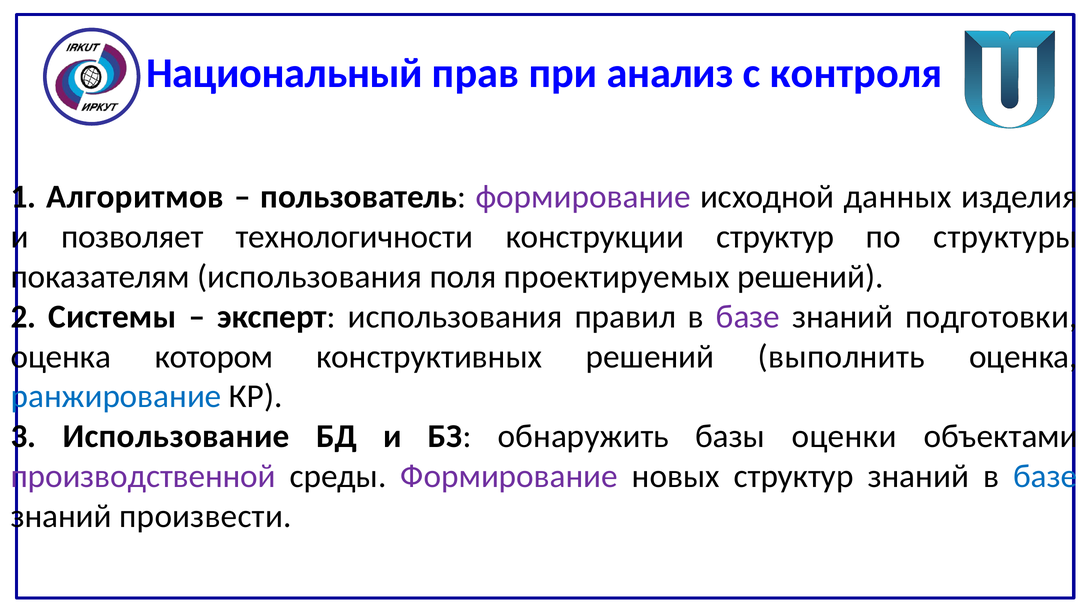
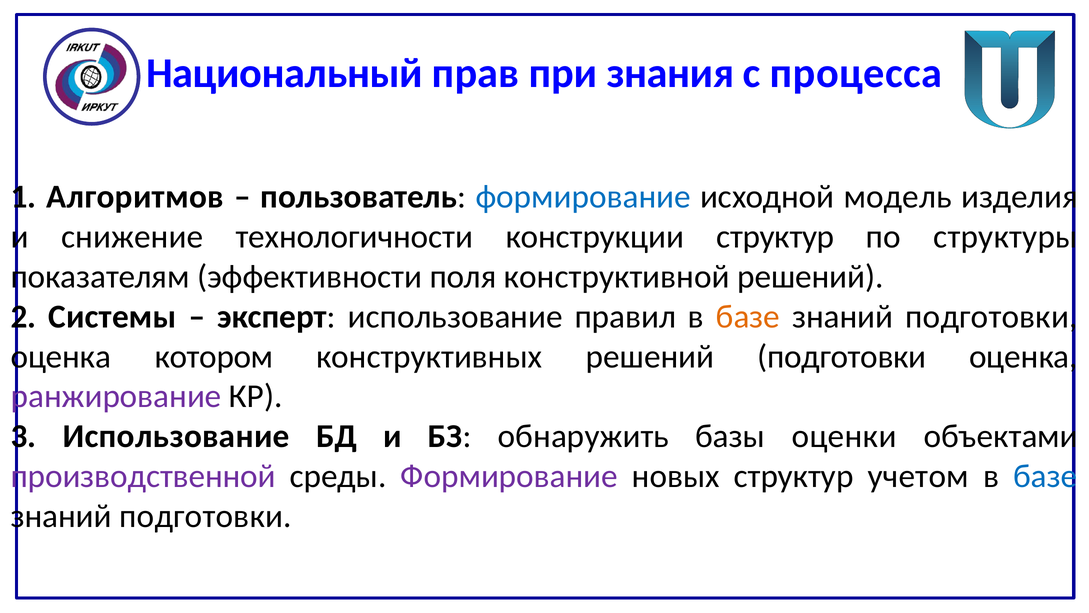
анализ: анализ -> знания
контроля: контроля -> процесса
формирование at (583, 197) colour: purple -> blue
данных: данных -> модель
позволяет: позволяет -> снижение
показателям использования: использования -> эффективности
проектируемых: проектируемых -> конструктивной
эксперт использования: использования -> использование
базе at (748, 316) colour: purple -> orange
решений выполнить: выполнить -> подготовки
ранжирование colour: blue -> purple
структур знаний: знаний -> учетом
произвести at (205, 516): произвести -> подготовки
